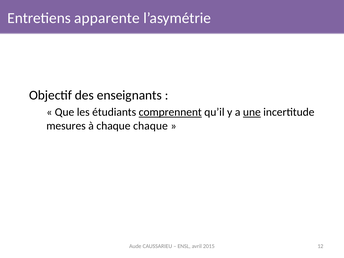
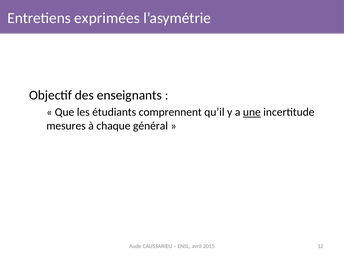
apparente: apparente -> exprimées
comprennent underline: present -> none
chaque chaque: chaque -> général
